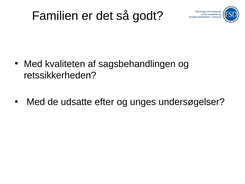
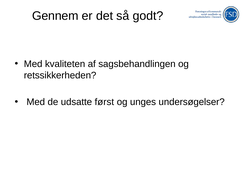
Familien: Familien -> Gennem
efter: efter -> først
